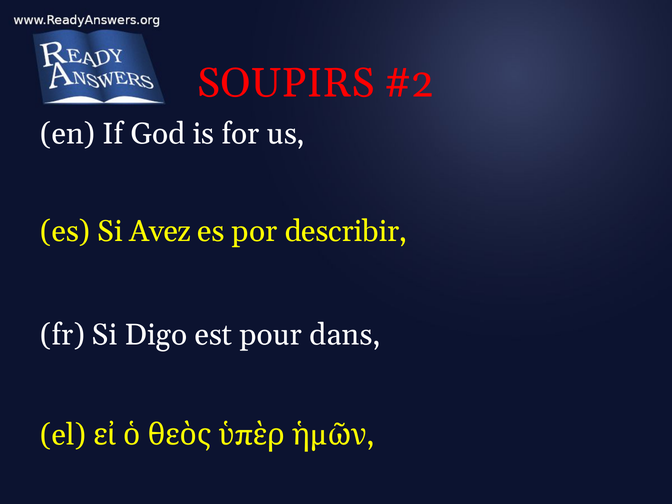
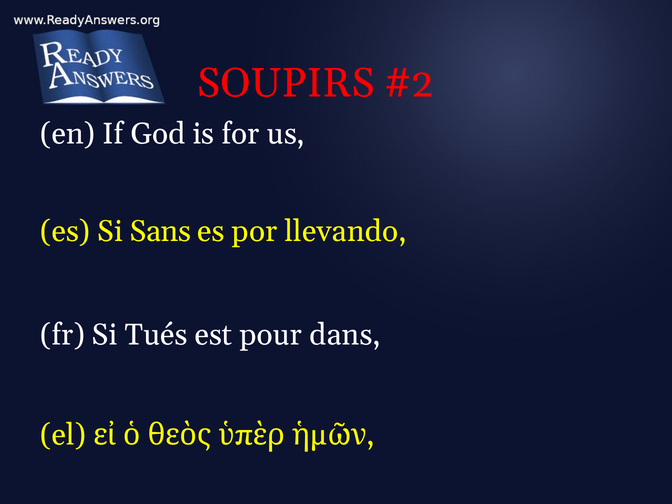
Avez: Avez -> Sans
describir: describir -> llevando
Digo: Digo -> Tués
